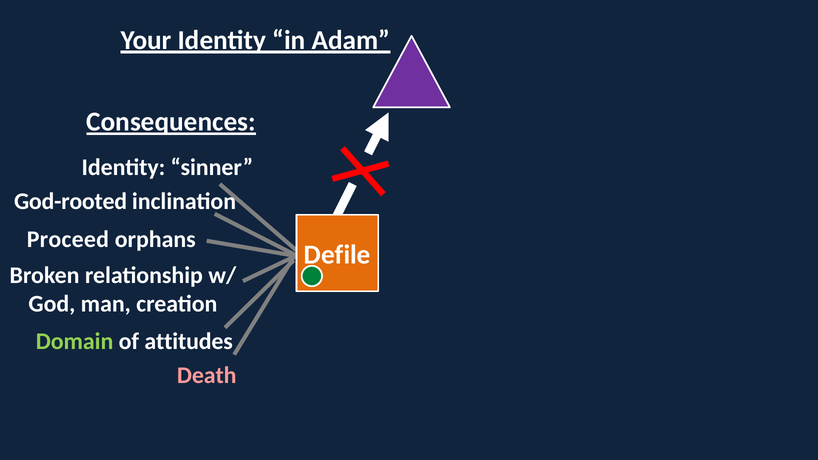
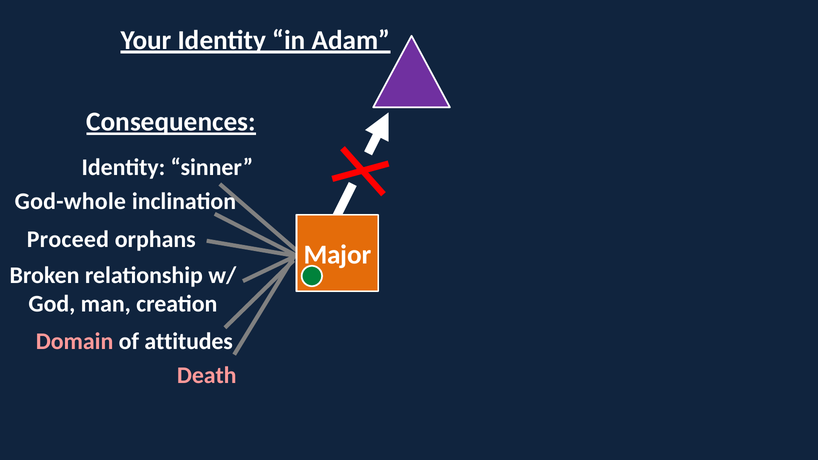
God-rooted: God-rooted -> God-whole
Defile: Defile -> Major
Domain colour: light green -> pink
